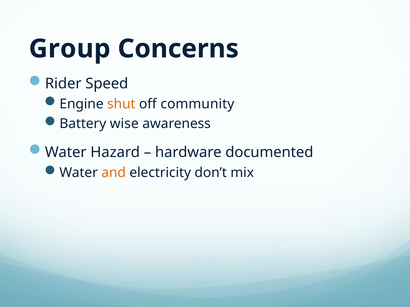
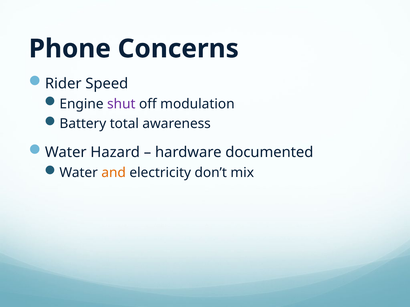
Group: Group -> Phone
shut colour: orange -> purple
community: community -> modulation
wise: wise -> total
